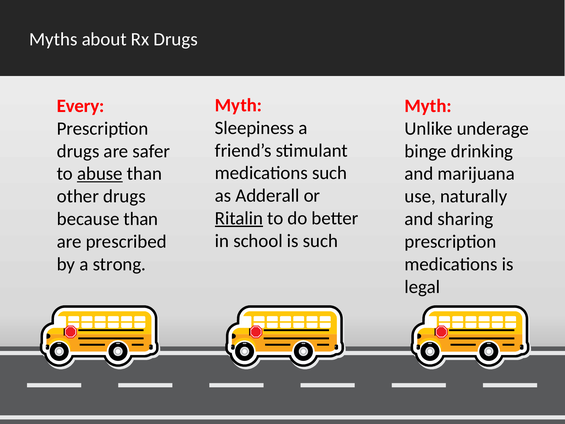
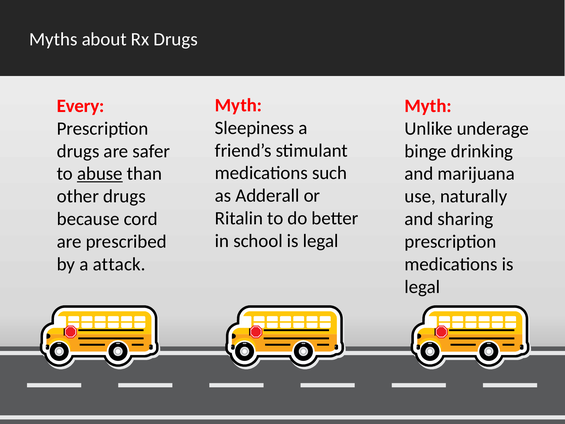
Ritalin underline: present -> none
because than: than -> cord
school is such: such -> legal
strong: strong -> attack
